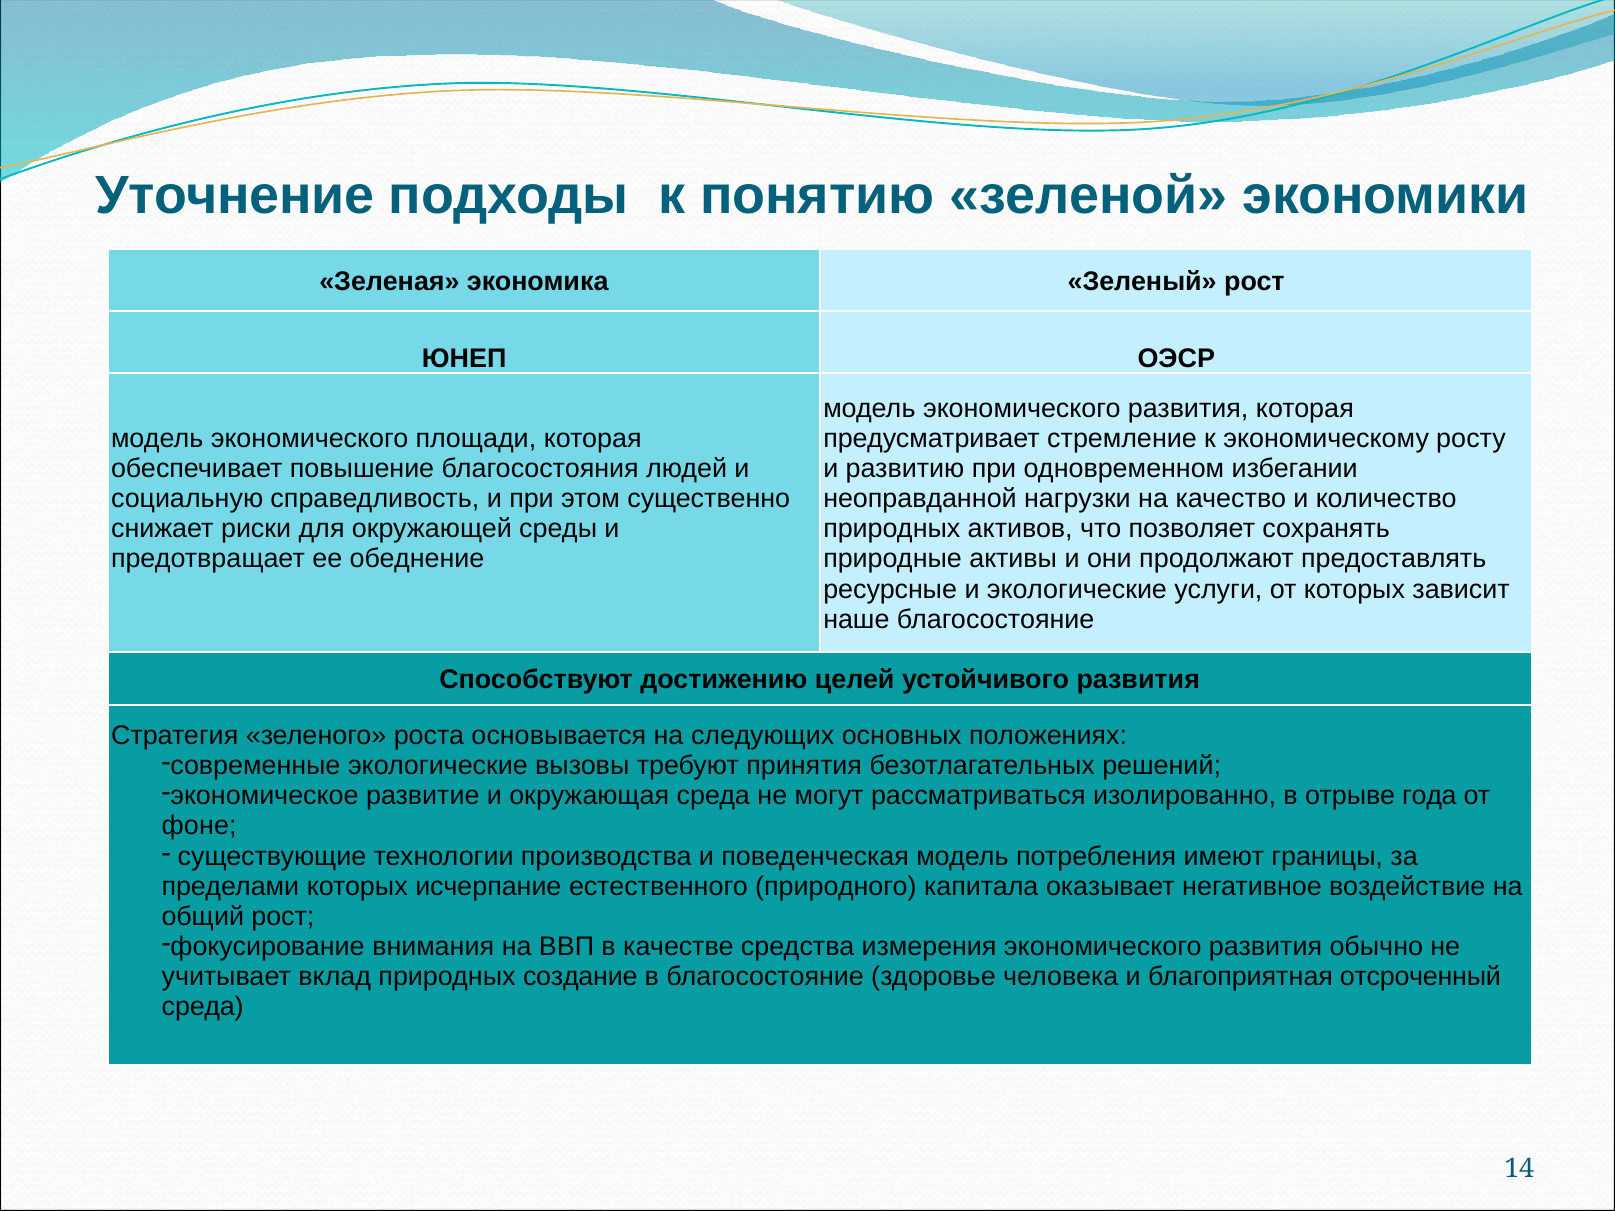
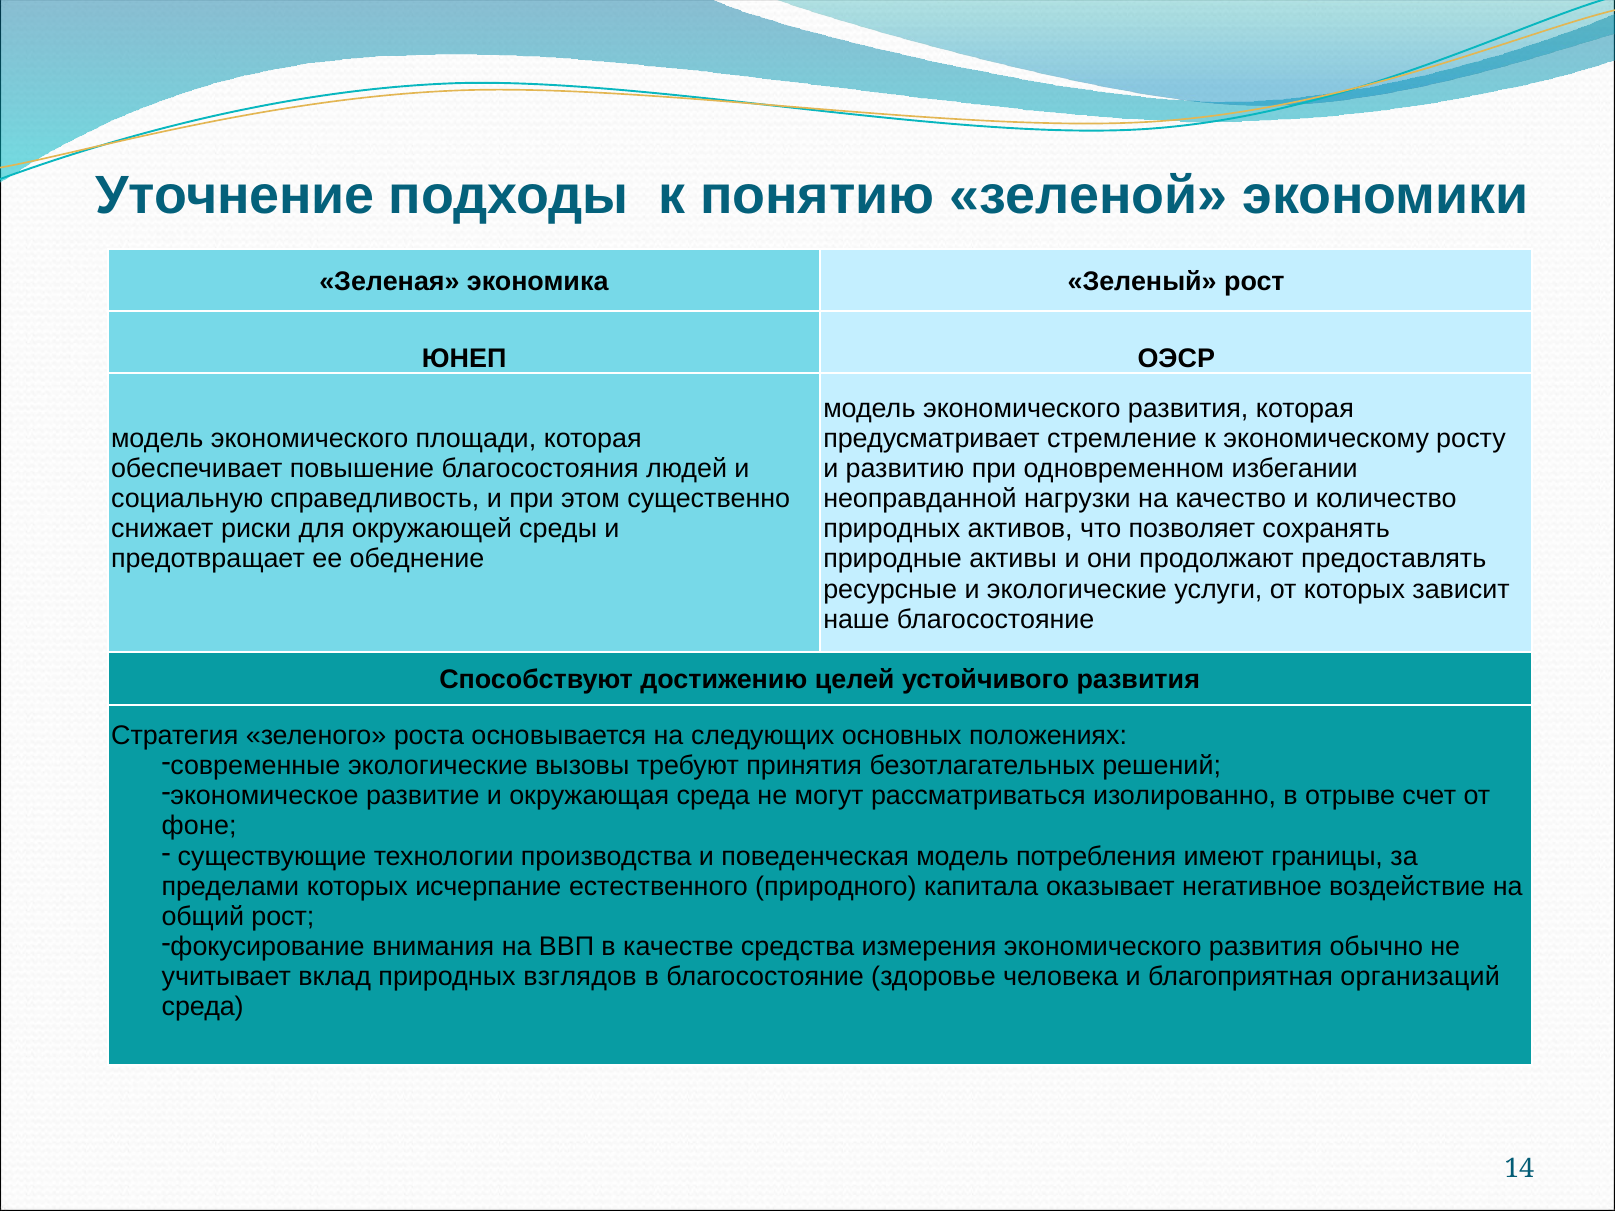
года: года -> счет
создание: создание -> взглядов
отсроченный: отсроченный -> организаций
